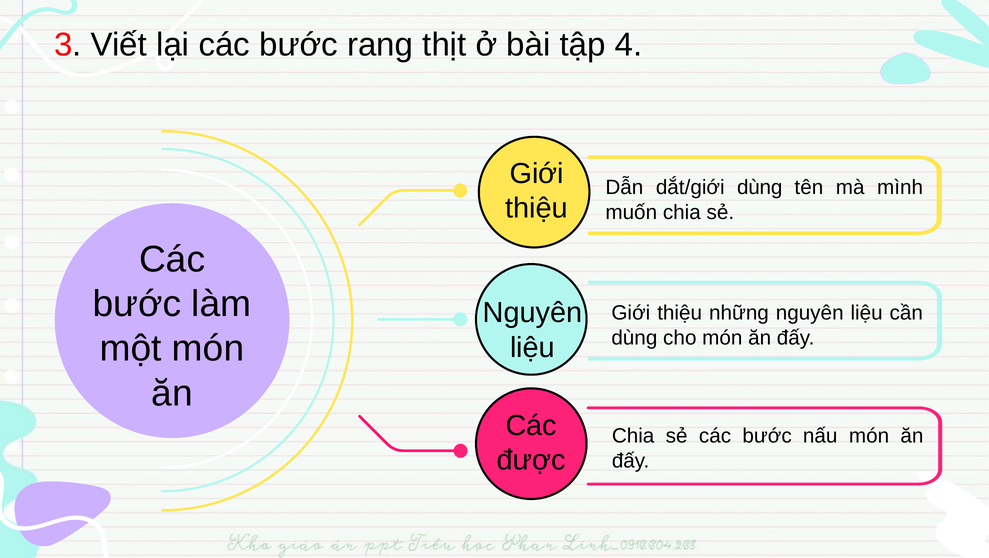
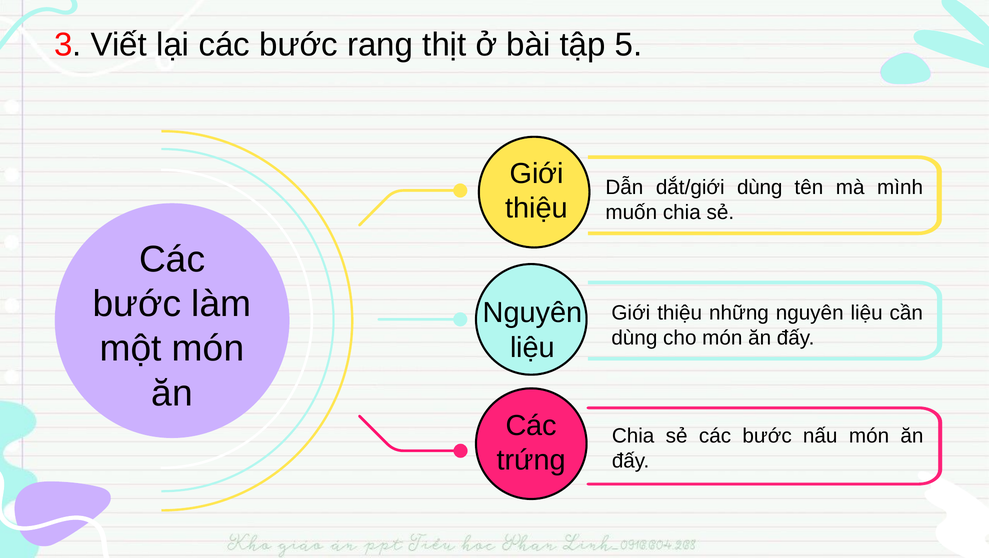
4: 4 -> 5
được: được -> trứng
